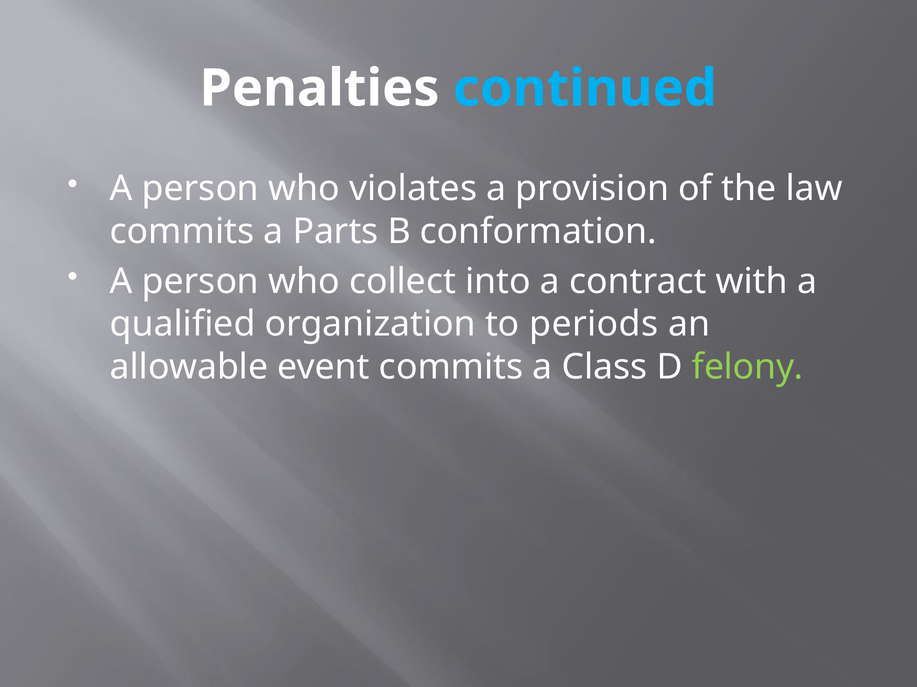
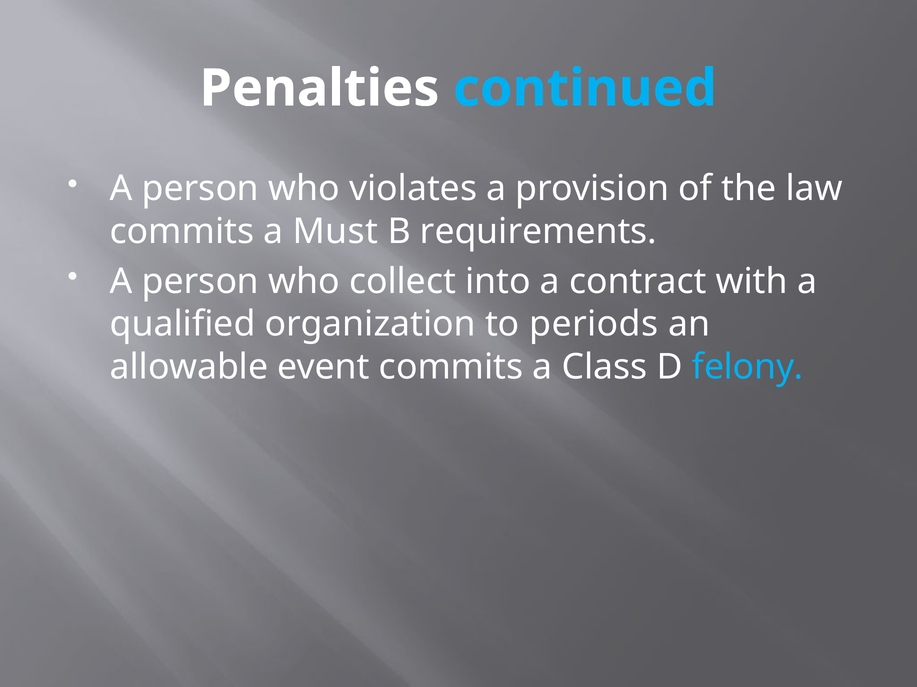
Parts: Parts -> Must
conformation: conformation -> requirements
felony colour: light green -> light blue
